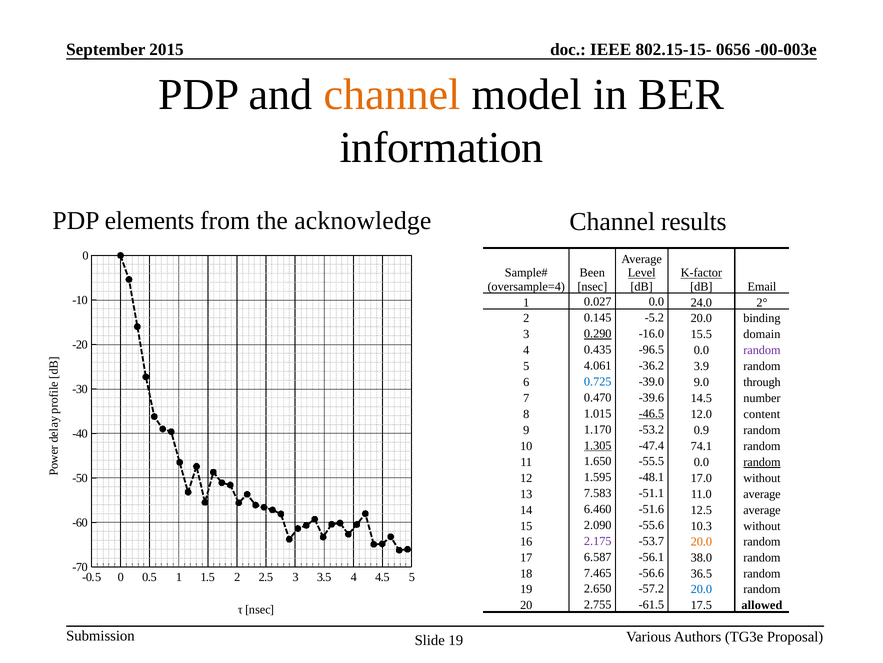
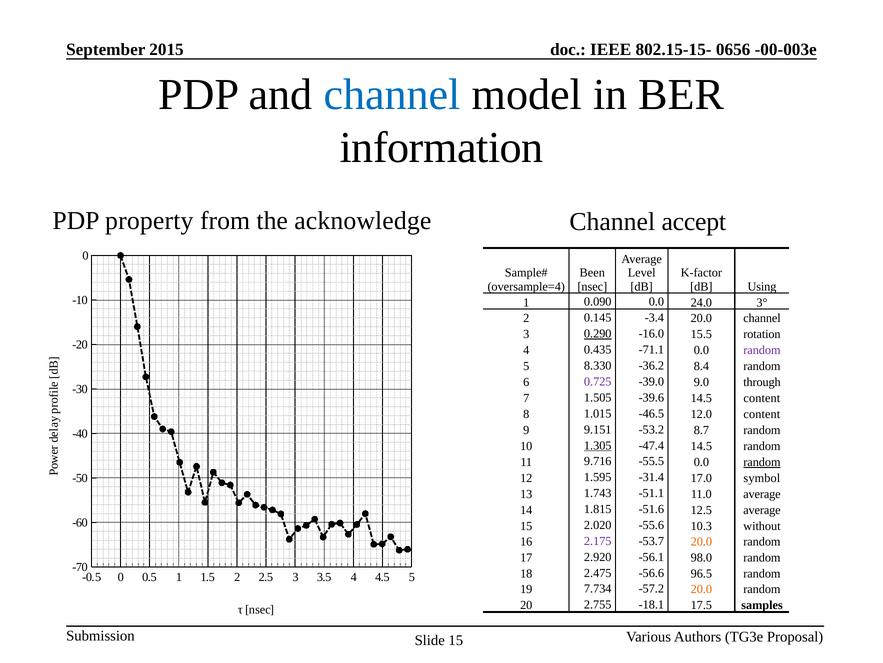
channel at (392, 94) colour: orange -> blue
elements: elements -> property
results: results -> accept
Level underline: present -> none
K-factor underline: present -> none
Email: Email -> Using
0.027: 0.027 -> 0.090
2°: 2° -> 3°
-5.2: -5.2 -> -3.4
20.0 binding: binding -> channel
domain: domain -> rotation
-96.5: -96.5 -> -71.1
4.061: 4.061 -> 8.330
3.9: 3.9 -> 8.4
0.725 colour: blue -> purple
0.470: 0.470 -> 1.505
14.5 number: number -> content
-46.5 underline: present -> none
1.170: 1.170 -> 9.151
0.9: 0.9 -> 8.7
-47.4 74.1: 74.1 -> 14.5
1.650: 1.650 -> 9.716
-48.1: -48.1 -> -31.4
17.0 without: without -> symbol
7.583: 7.583 -> 1.743
6.460: 6.460 -> 1.815
2.090: 2.090 -> 2.020
6.587: 6.587 -> 2.920
38.0: 38.0 -> 98.0
7.465: 7.465 -> 2.475
36.5: 36.5 -> 96.5
2.650: 2.650 -> 7.734
20.0 at (701, 589) colour: blue -> orange
-61.5: -61.5 -> -18.1
allowed: allowed -> samples
19 at (456, 640): 19 -> 15
